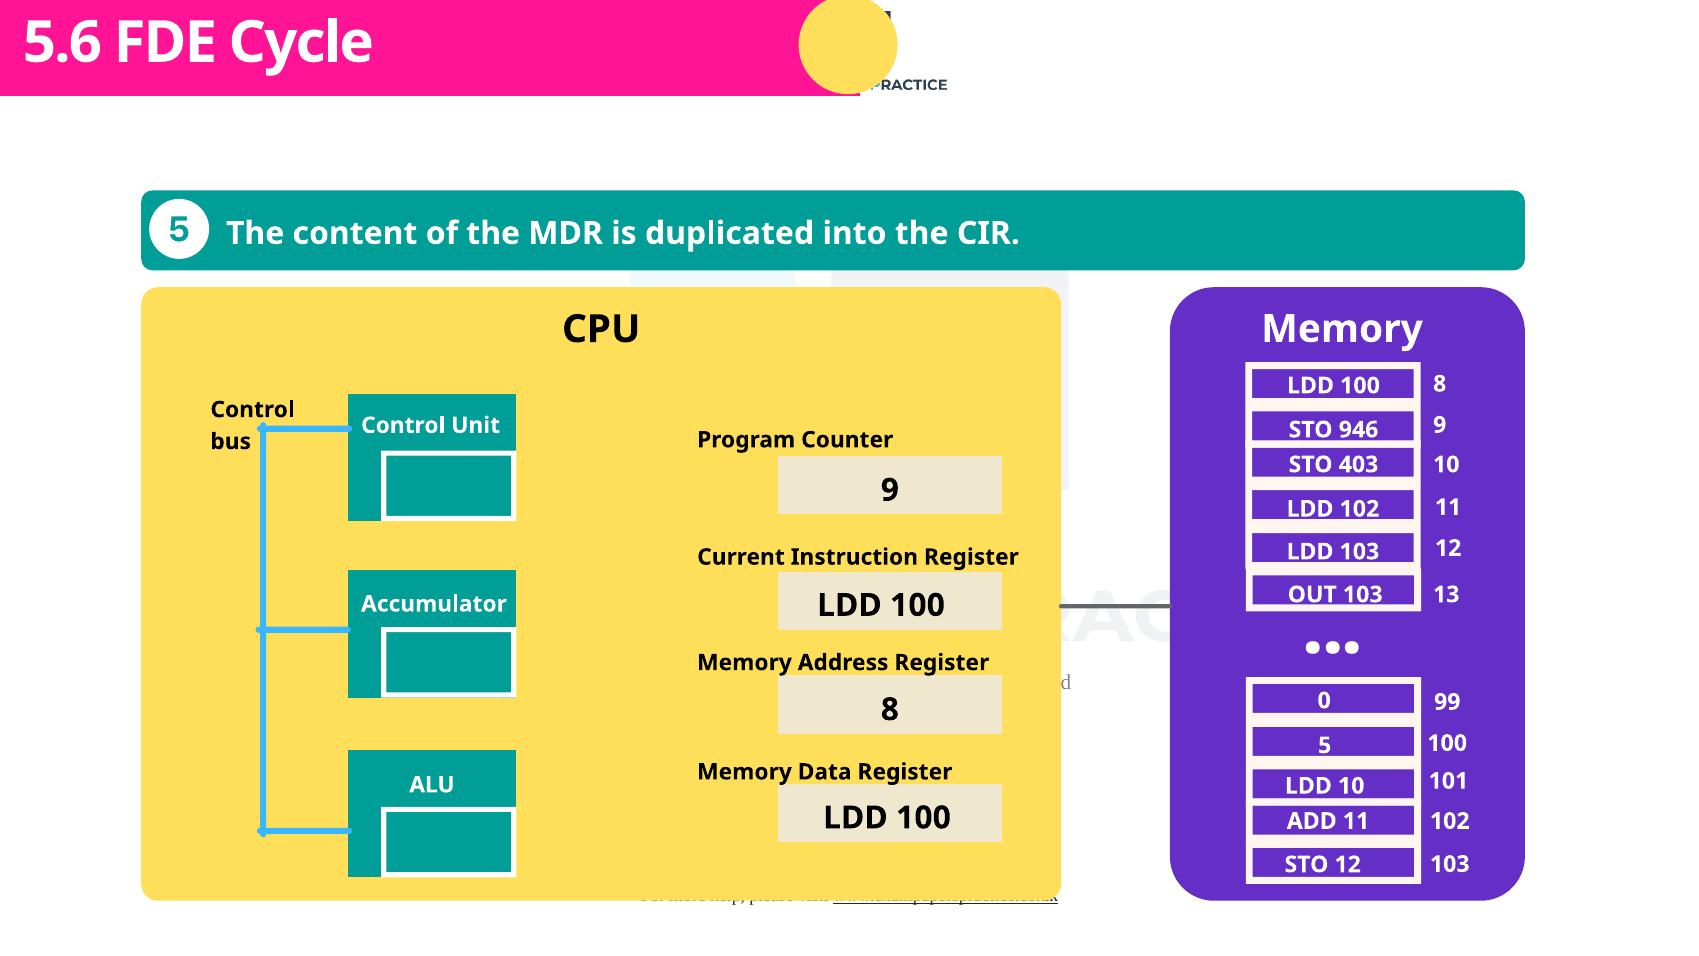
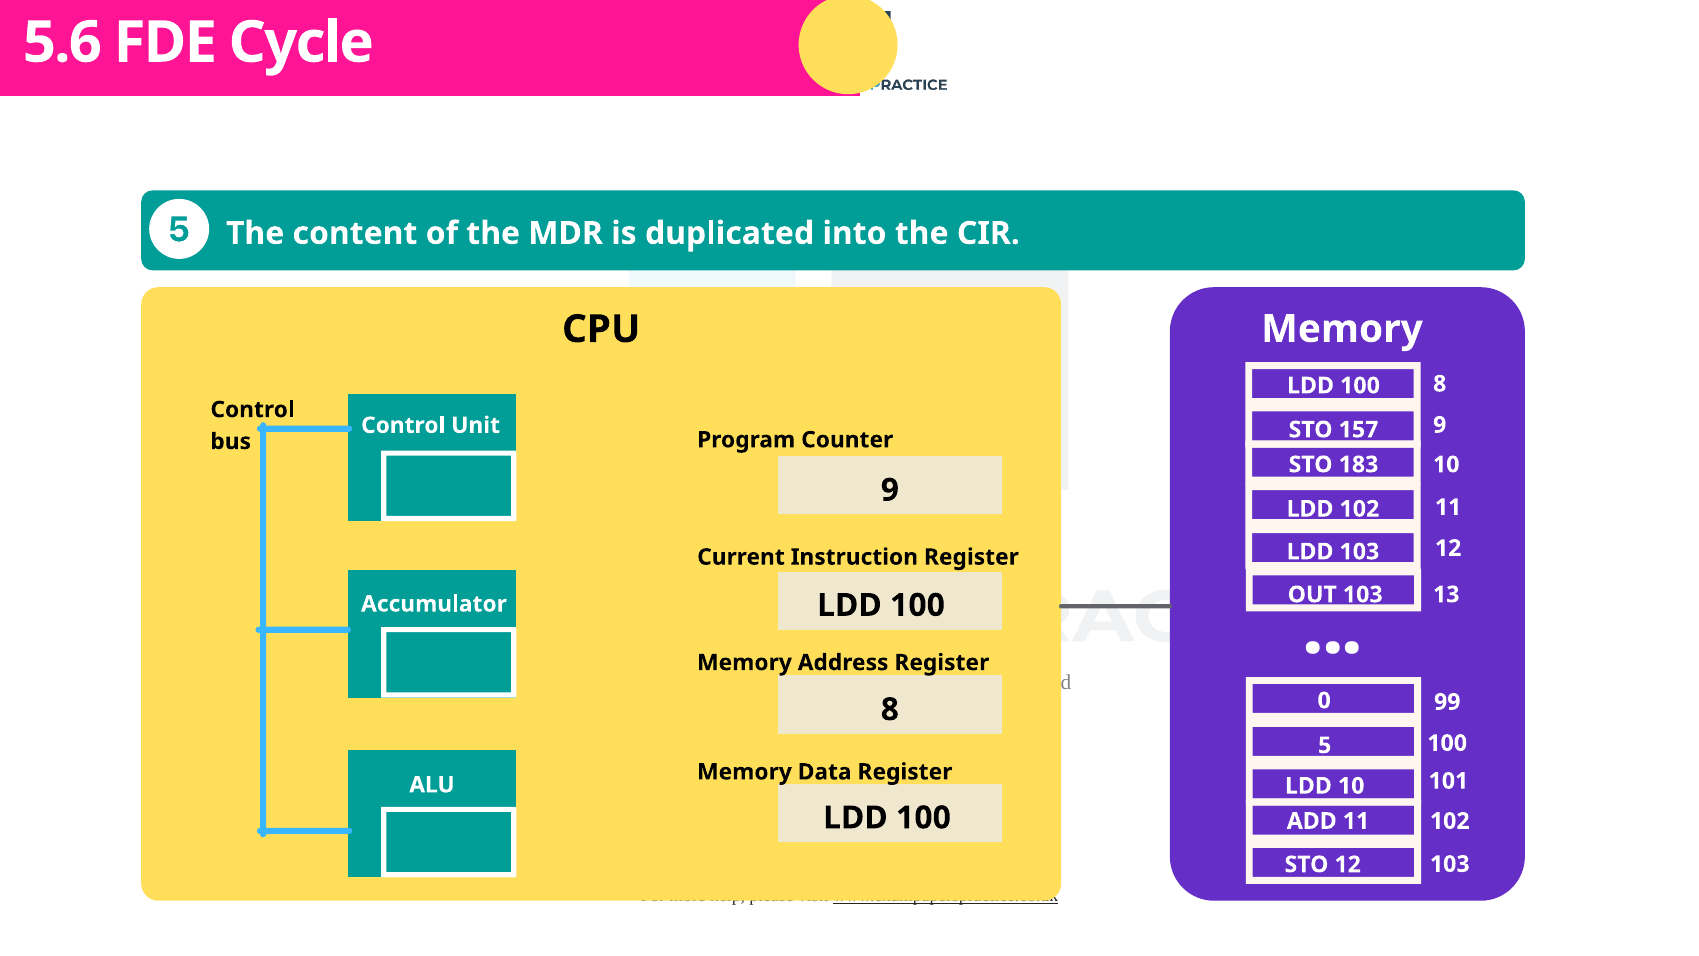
946: 946 -> 157
403: 403 -> 183
